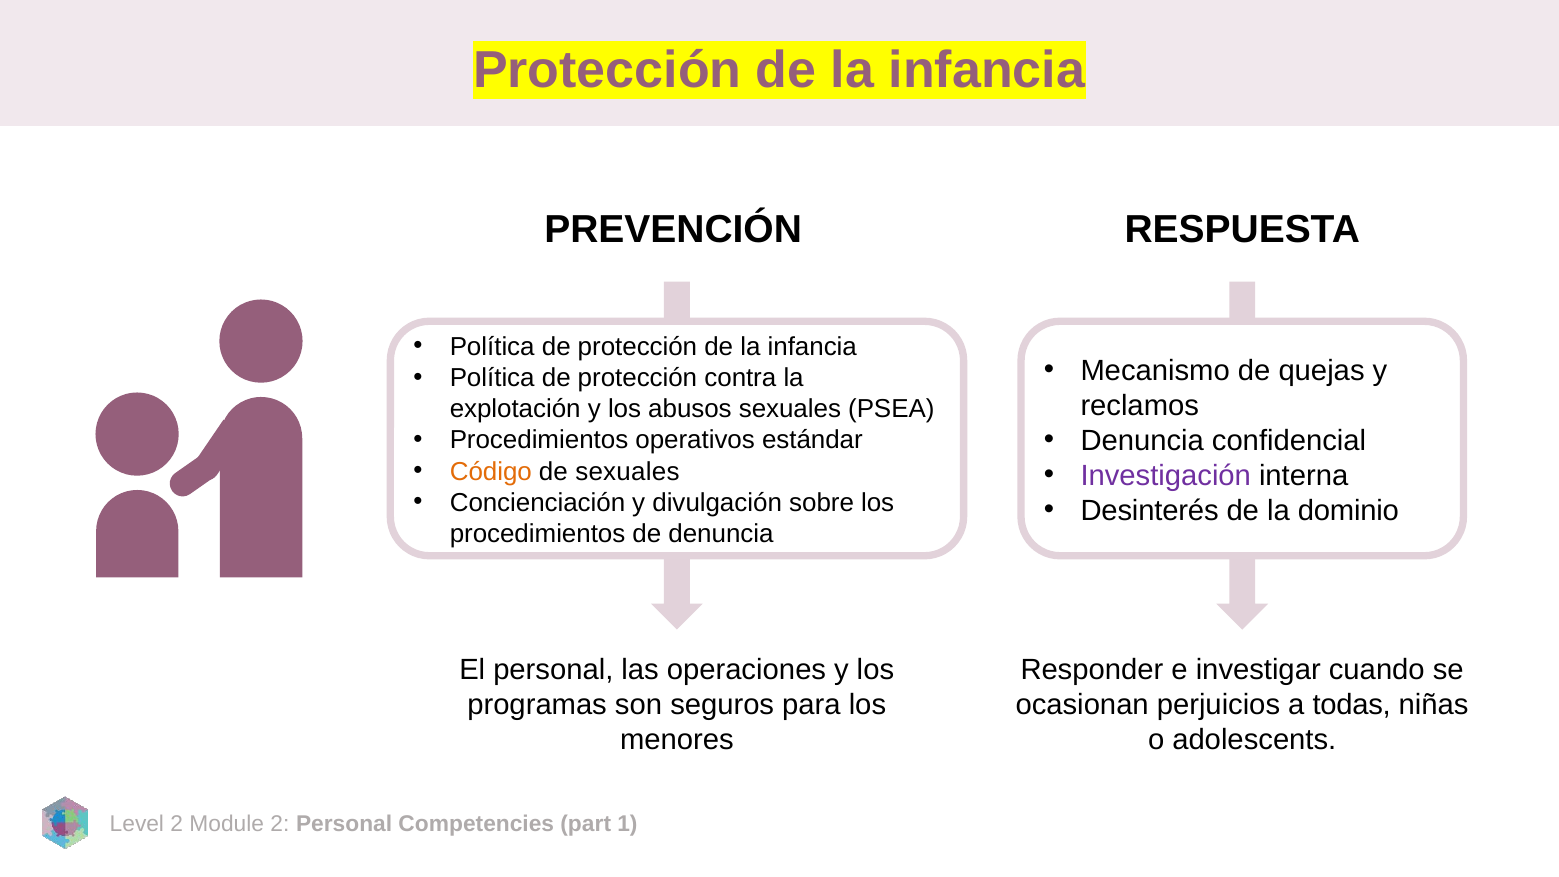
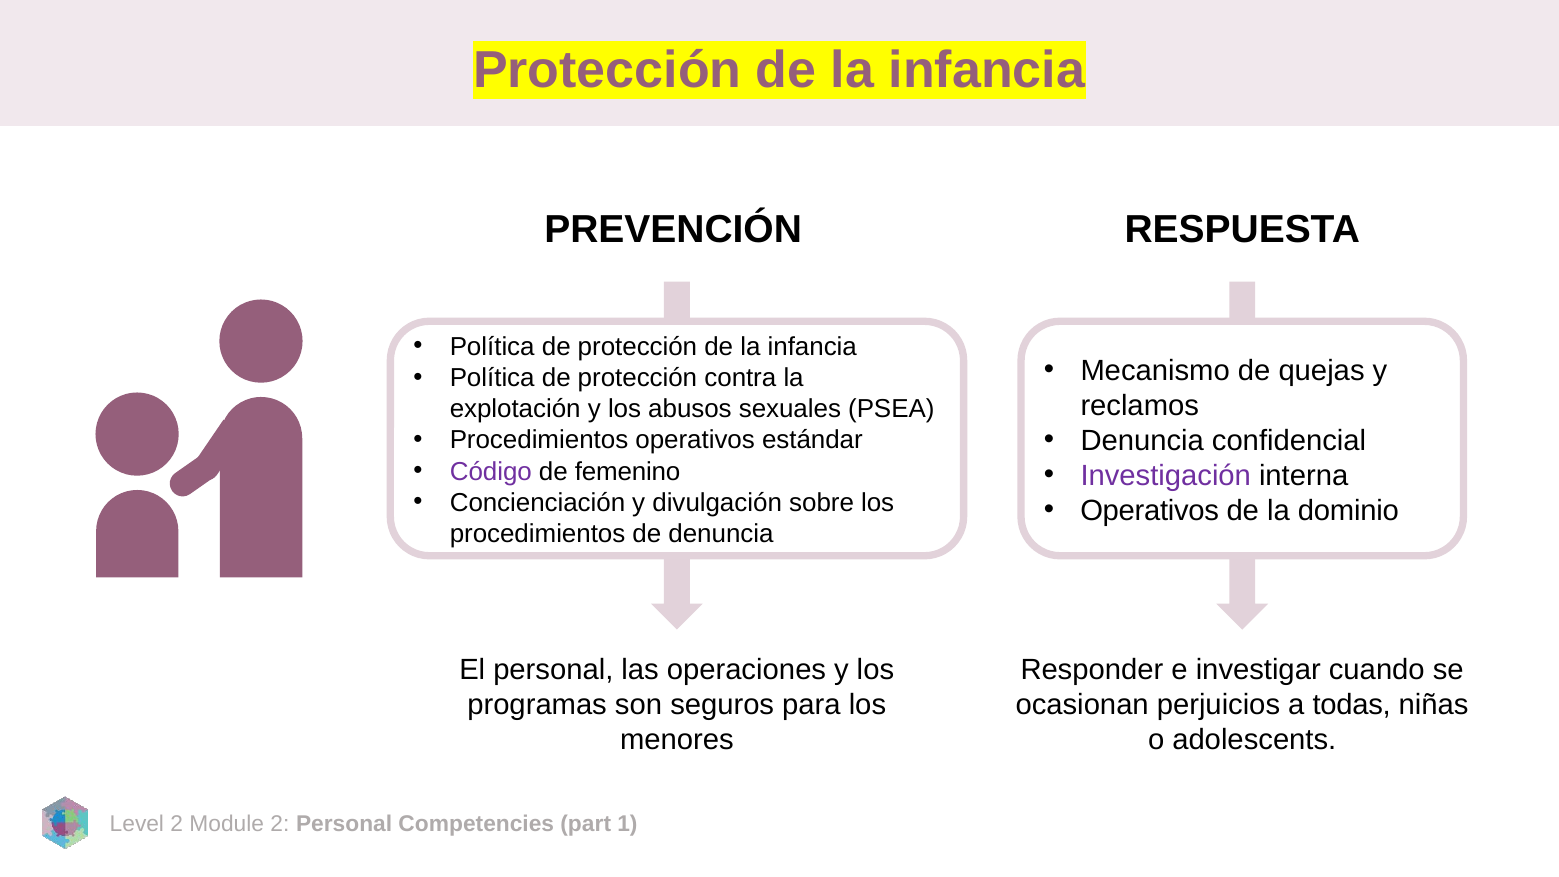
Código colour: orange -> purple
de sexuales: sexuales -> femenino
Desinterés at (1150, 511): Desinterés -> Operativos
